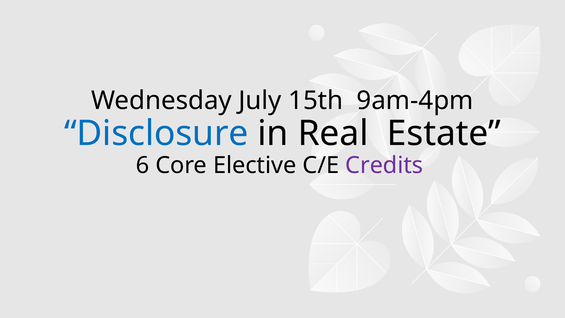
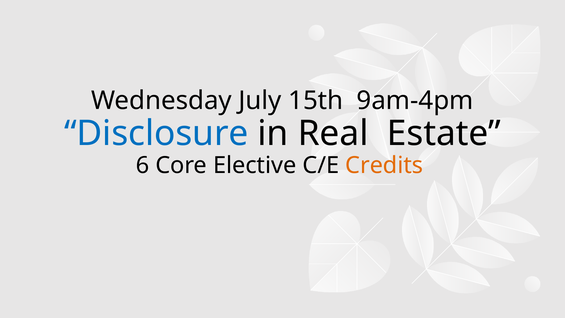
Credits colour: purple -> orange
